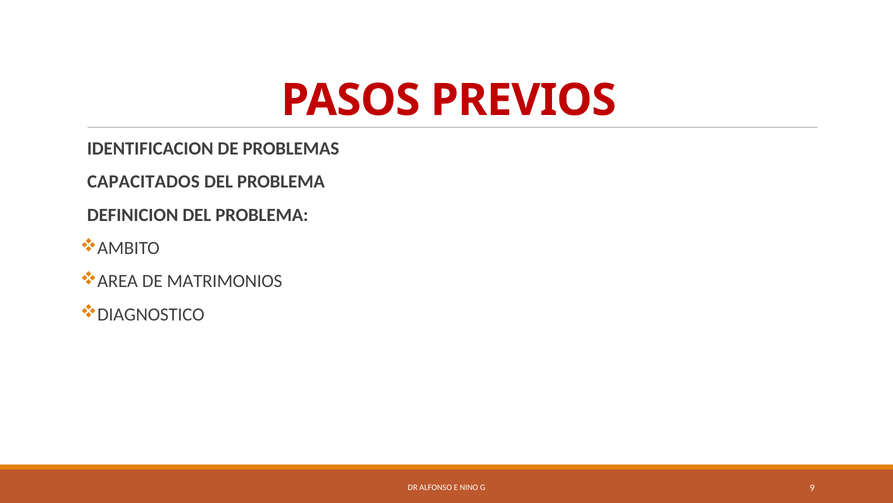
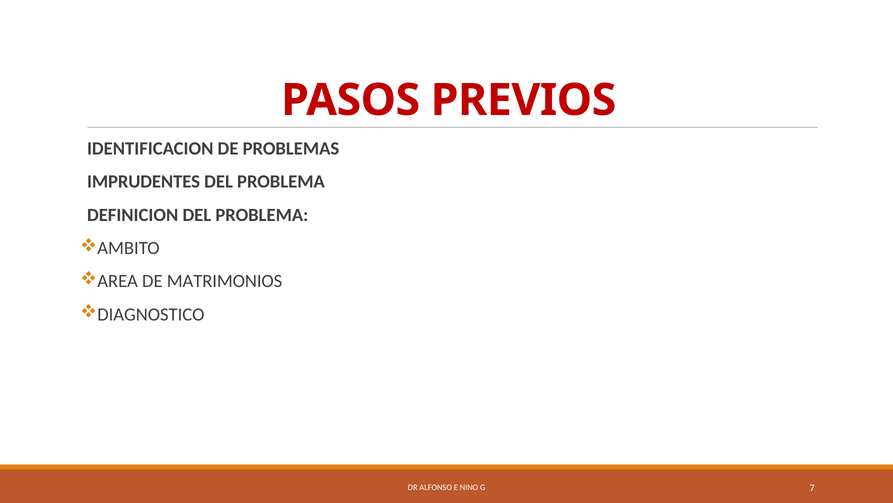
CAPACITADOS: CAPACITADOS -> IMPRUDENTES
9: 9 -> 7
